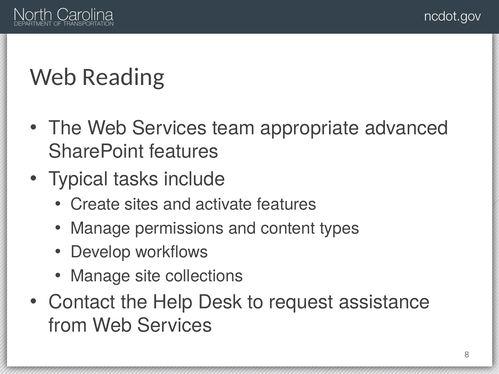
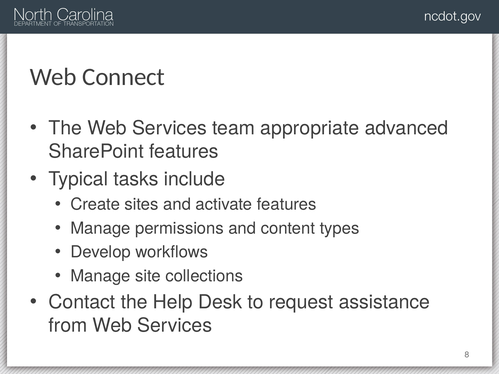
Reading: Reading -> Connect
